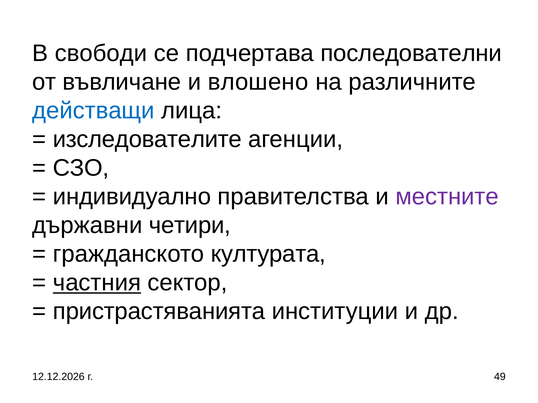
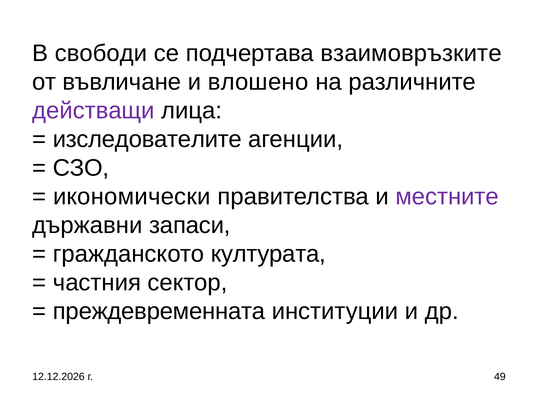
последователни: последователни -> взаимовръзките
действащи colour: blue -> purple
индивидуално: индивидуално -> икономически
четири: четири -> запаси
частния underline: present -> none
пристрастяванията: пристрастяванията -> преждевременната
